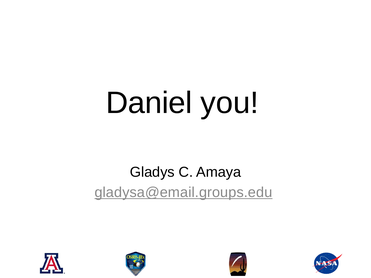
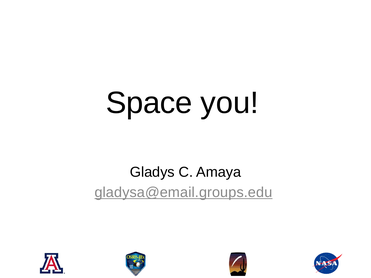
Daniel: Daniel -> Space
